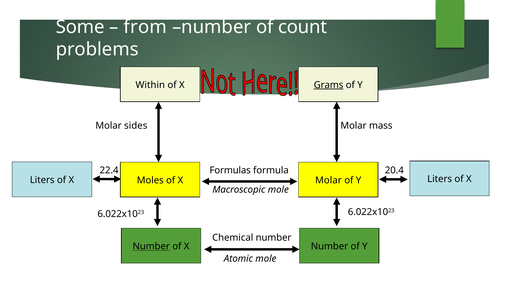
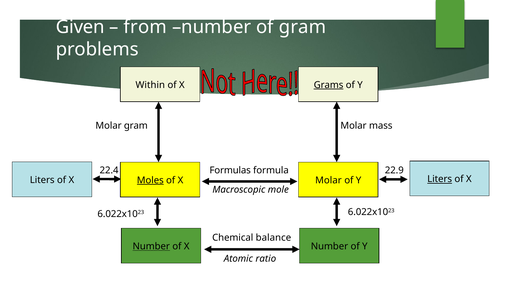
Some: Some -> Given
of count: count -> gram
Molar sides: sides -> gram
20.4: 20.4 -> 22.9
Liters at (440, 179) underline: none -> present
Moles underline: none -> present
Chemical number: number -> balance
Atomic mole: mole -> ratio
